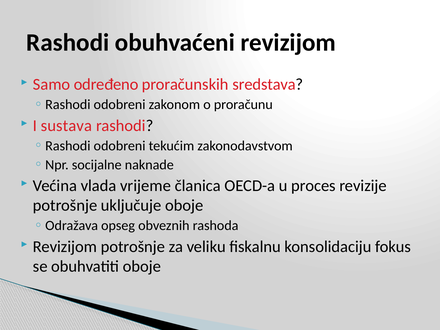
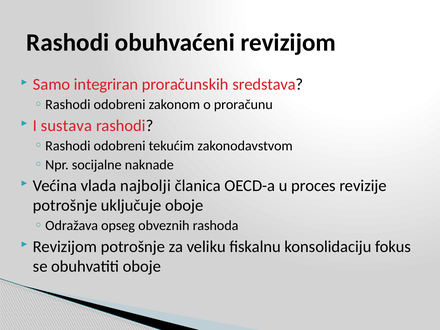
određeno: određeno -> integriran
vrijeme: vrijeme -> najbolji
